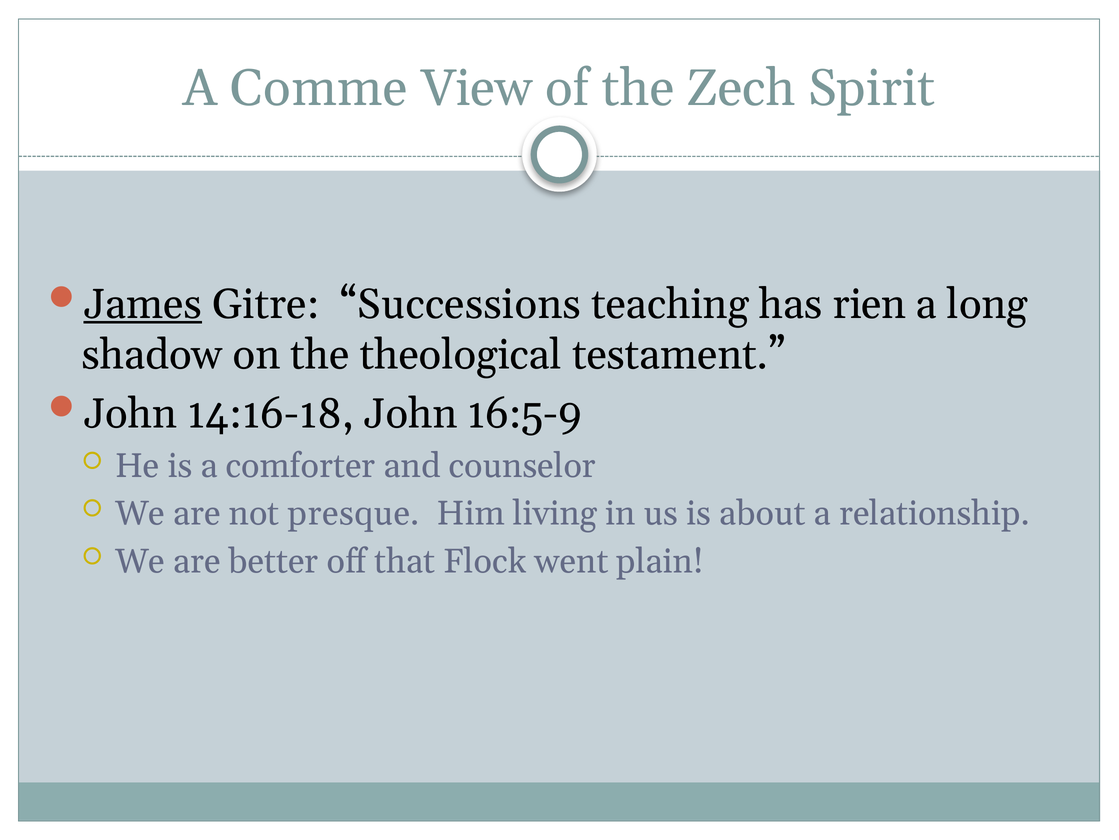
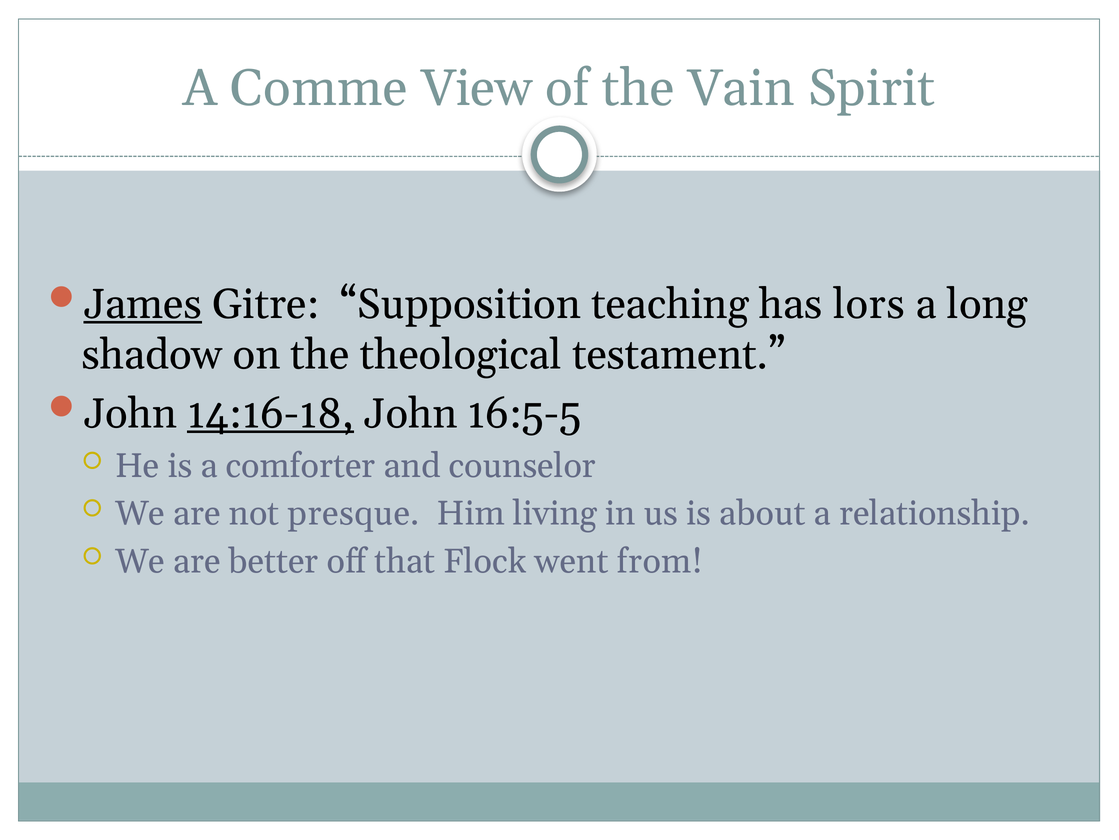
Zech: Zech -> Vain
Successions: Successions -> Supposition
rien: rien -> lors
14:16-18 underline: none -> present
16:5-9: 16:5-9 -> 16:5-5
plain: plain -> from
